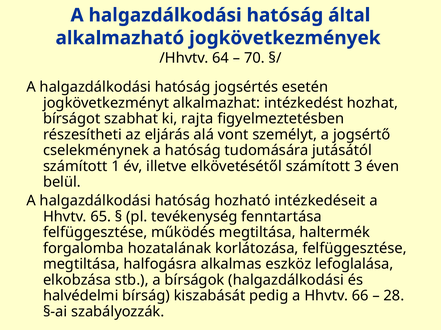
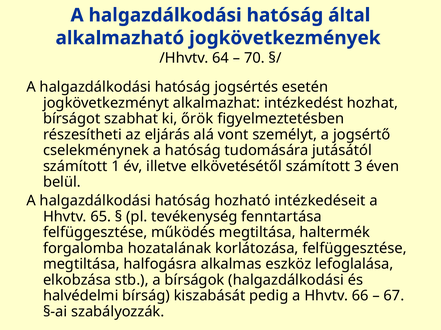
rajta: rajta -> őrök
28: 28 -> 67
